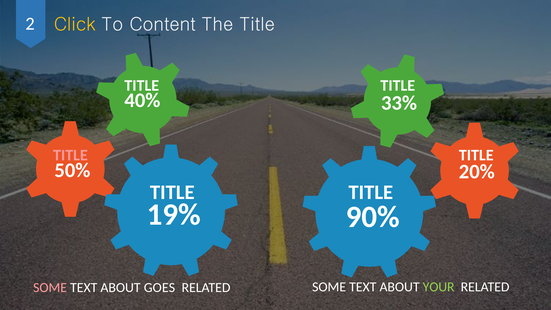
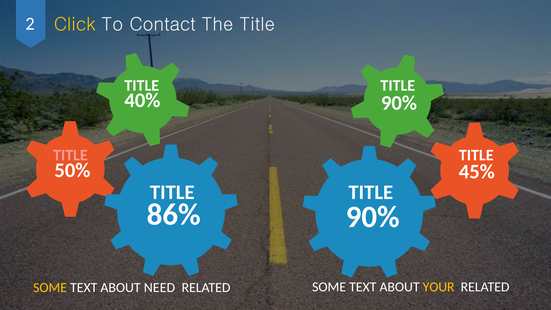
Content: Content -> Contact
33% at (399, 103): 33% -> 90%
20%: 20% -> 45%
19%: 19% -> 86%
YOUR colour: light green -> yellow
SOME at (50, 288) colour: pink -> yellow
GOES: GOES -> NEED
